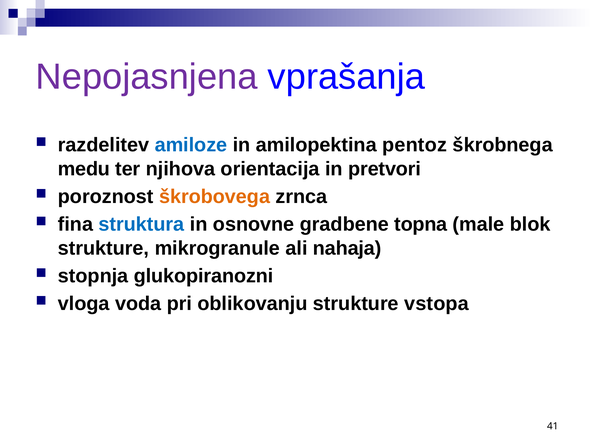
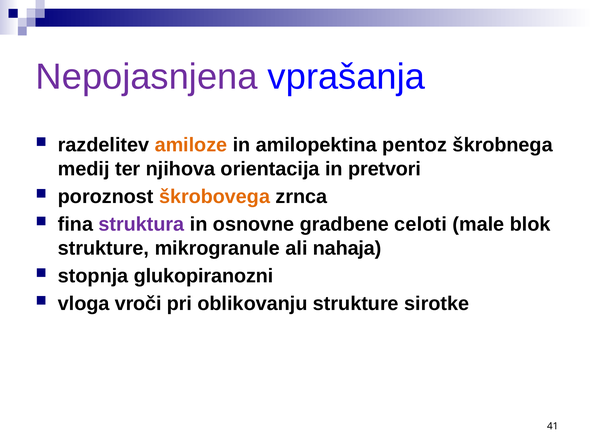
amiloze colour: blue -> orange
medu: medu -> medij
struktura colour: blue -> purple
topna: topna -> celoti
voda: voda -> vroči
vstopa: vstopa -> sirotke
